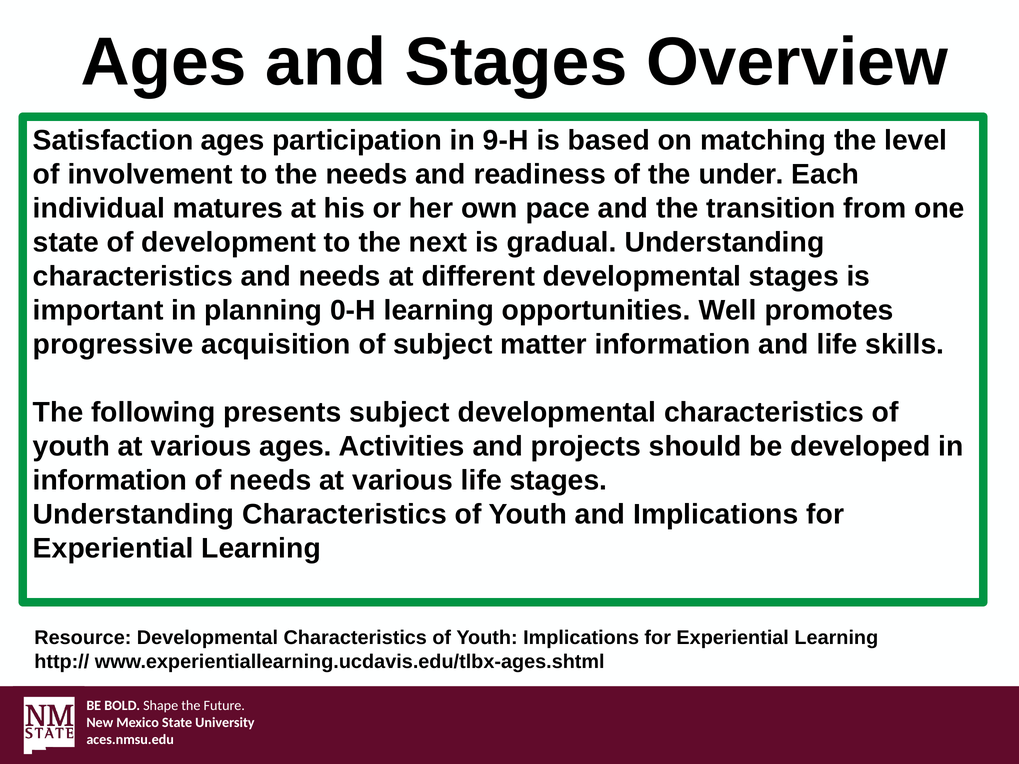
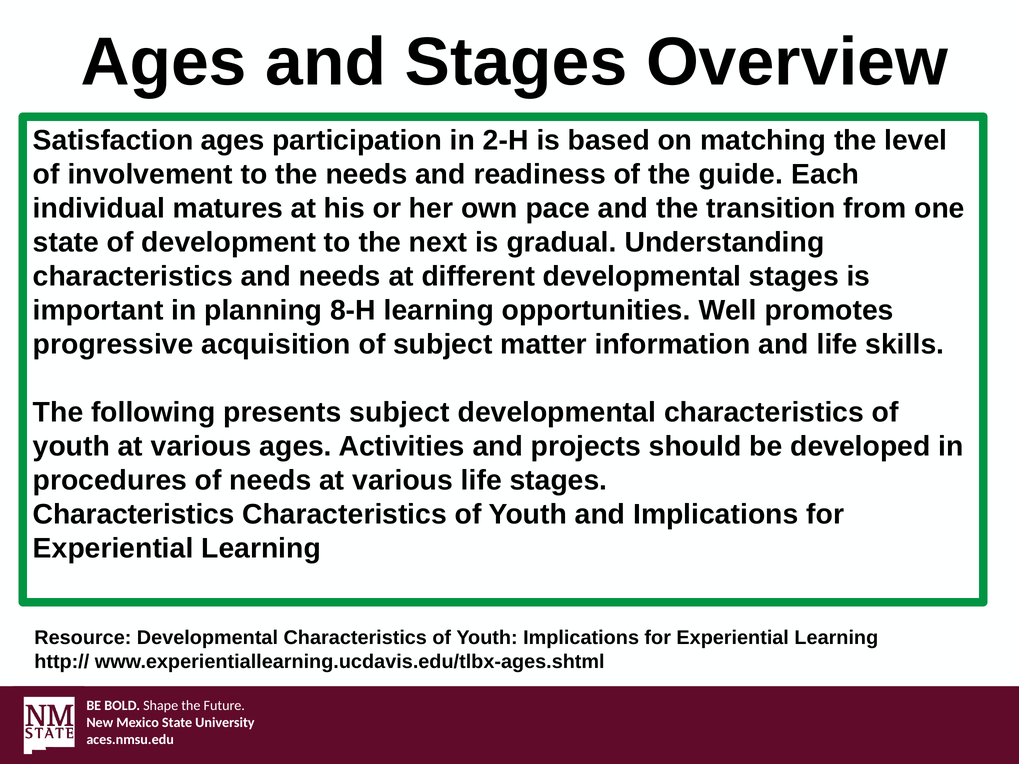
9-H: 9-H -> 2-H
under: under -> guide
0-H: 0-H -> 8-H
information at (110, 480): information -> procedures
Understanding at (134, 514): Understanding -> Characteristics
